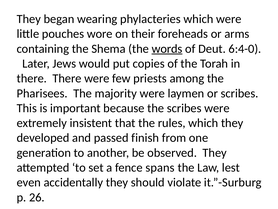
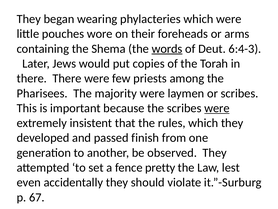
6:4-0: 6:4-0 -> 6:4-3
were at (217, 108) underline: none -> present
spans: spans -> pretty
26: 26 -> 67
